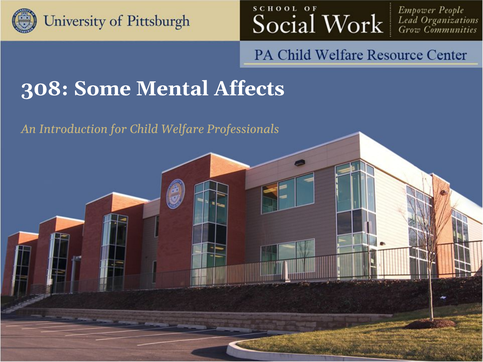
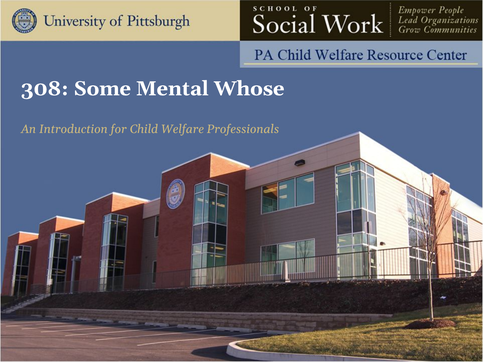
Affects: Affects -> Whose
